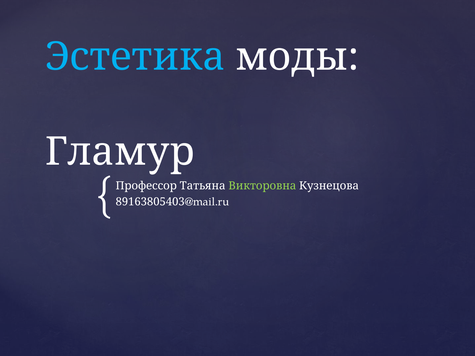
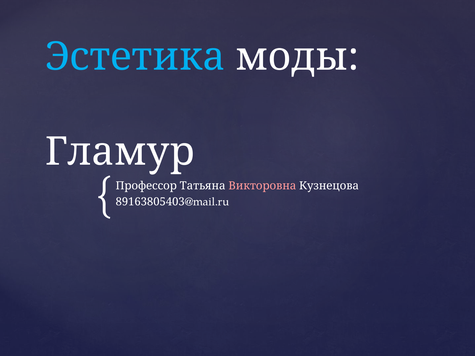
Викторовна colour: light green -> pink
